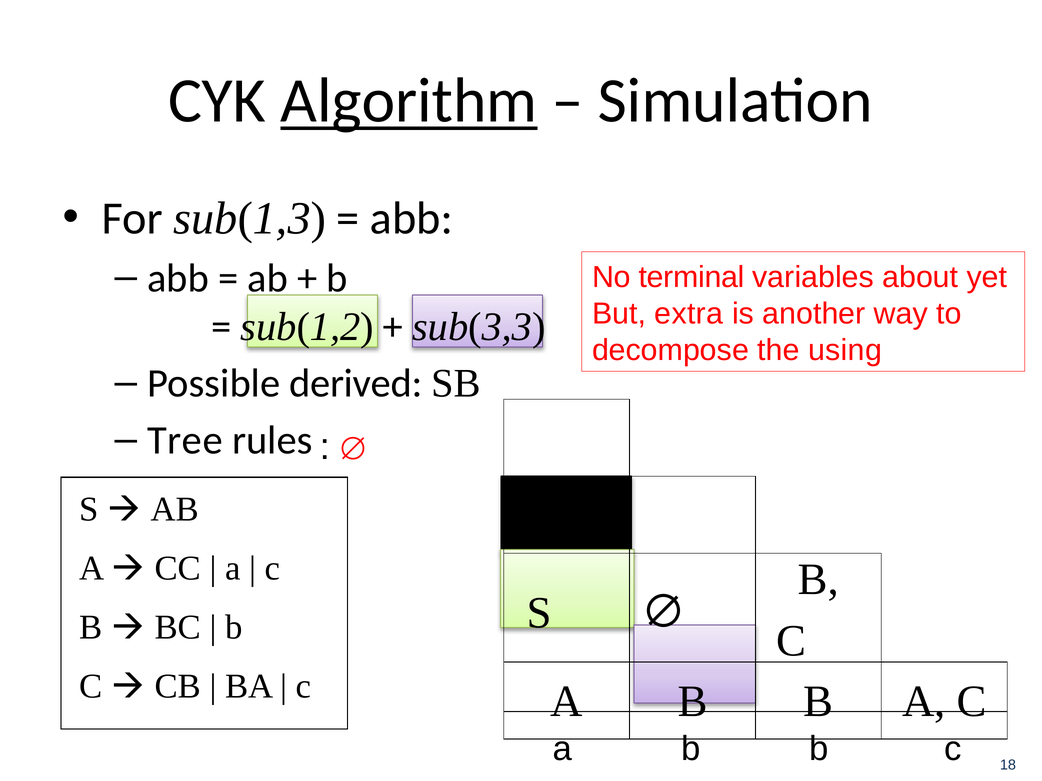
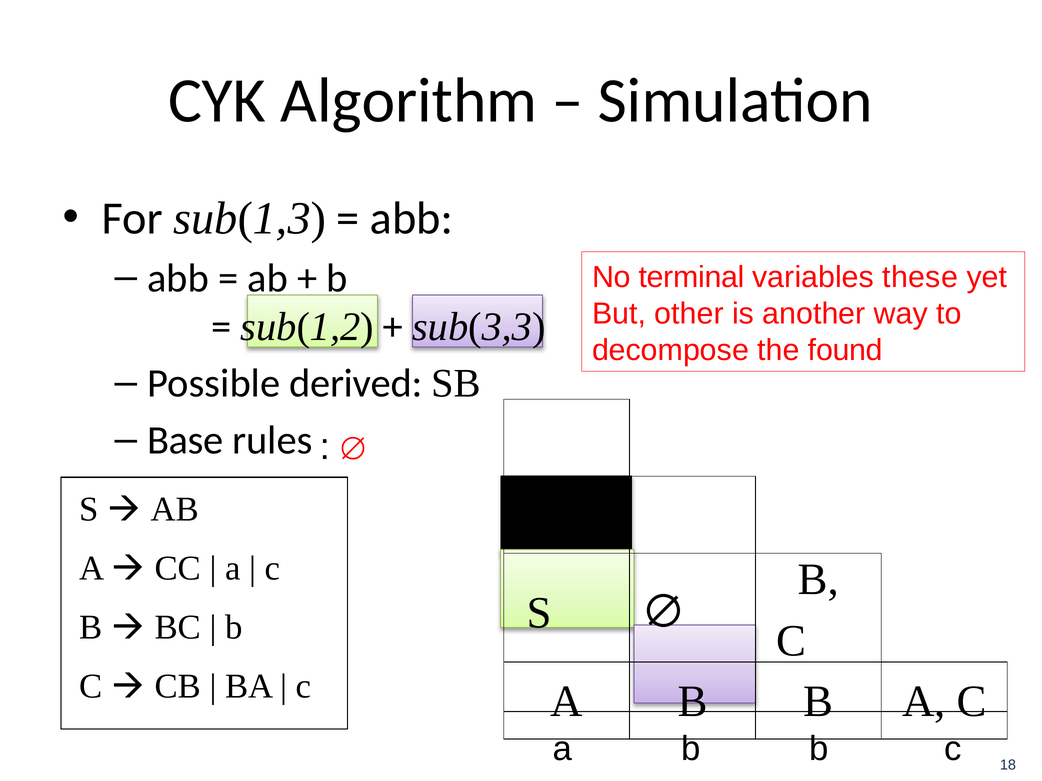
Algorithm underline: present -> none
about: about -> these
extra: extra -> other
using: using -> found
Tree: Tree -> Base
